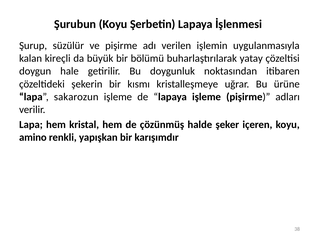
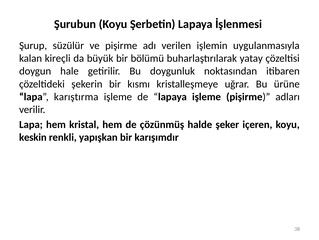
sakarozun: sakarozun -> karıştırma
amino: amino -> keskin
